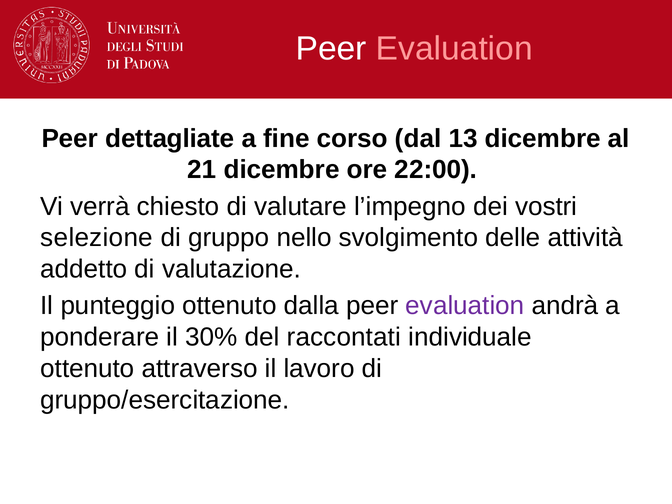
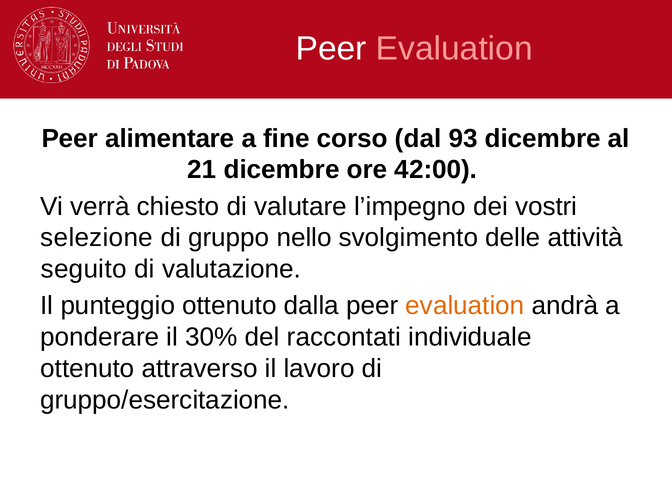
dettagliate: dettagliate -> alimentare
13: 13 -> 93
22:00: 22:00 -> 42:00
addetto: addetto -> seguito
evaluation at (465, 306) colour: purple -> orange
